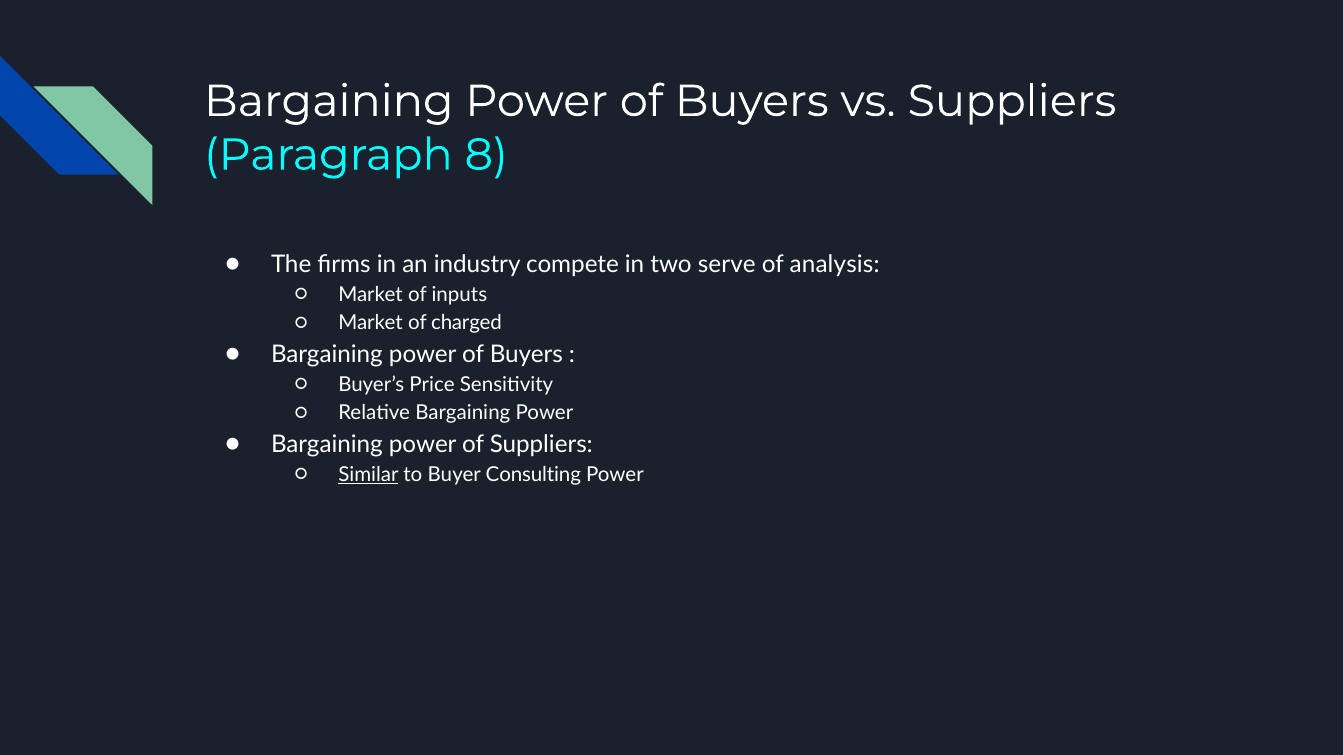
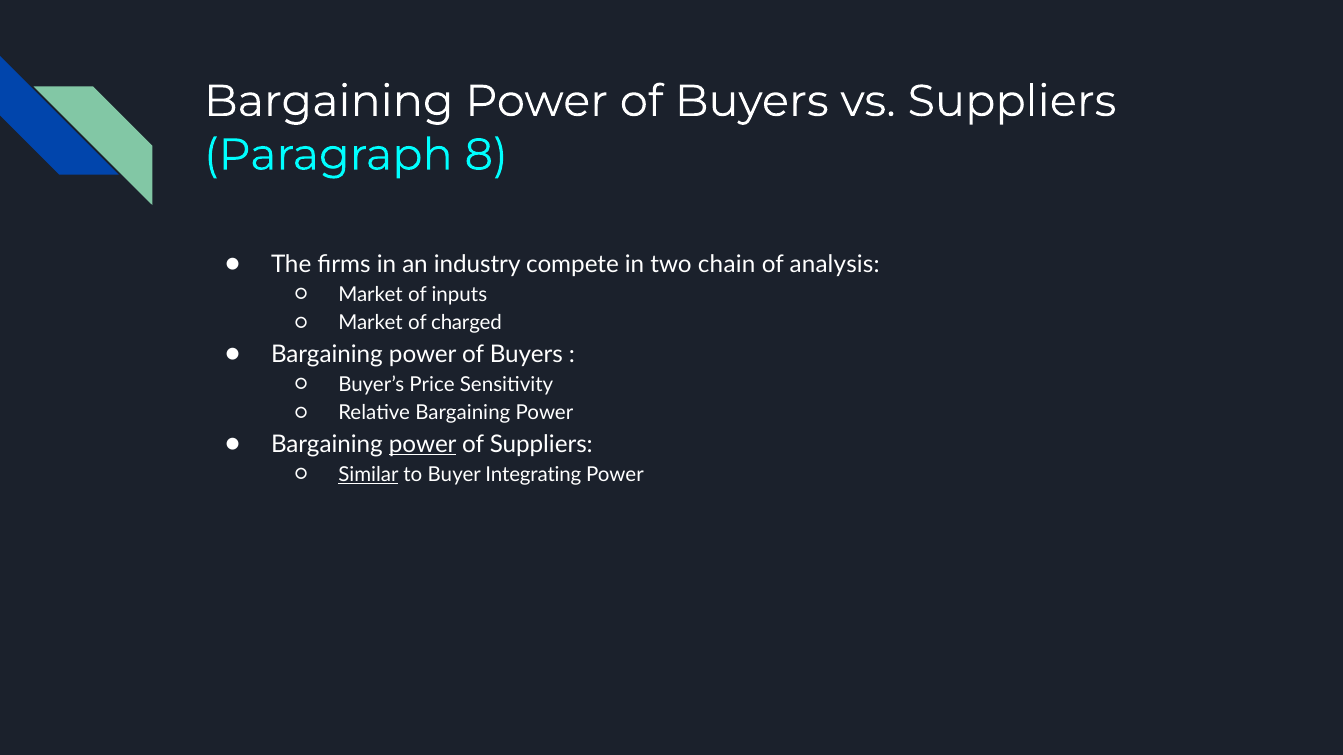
serve: serve -> chain
power at (423, 444) underline: none -> present
Consulting: Consulting -> Integrating
